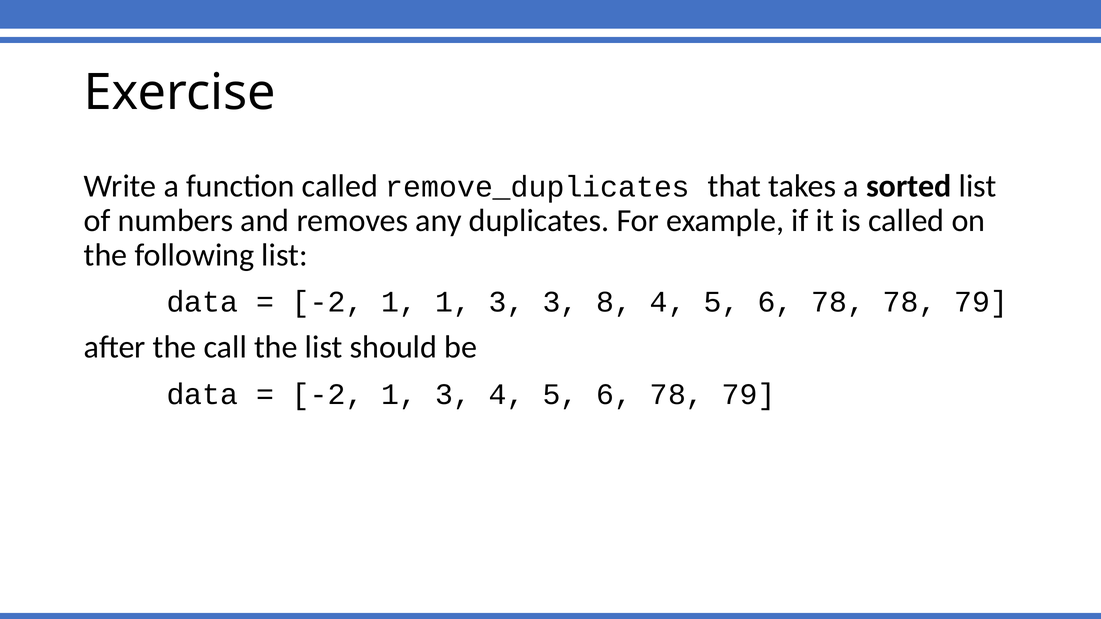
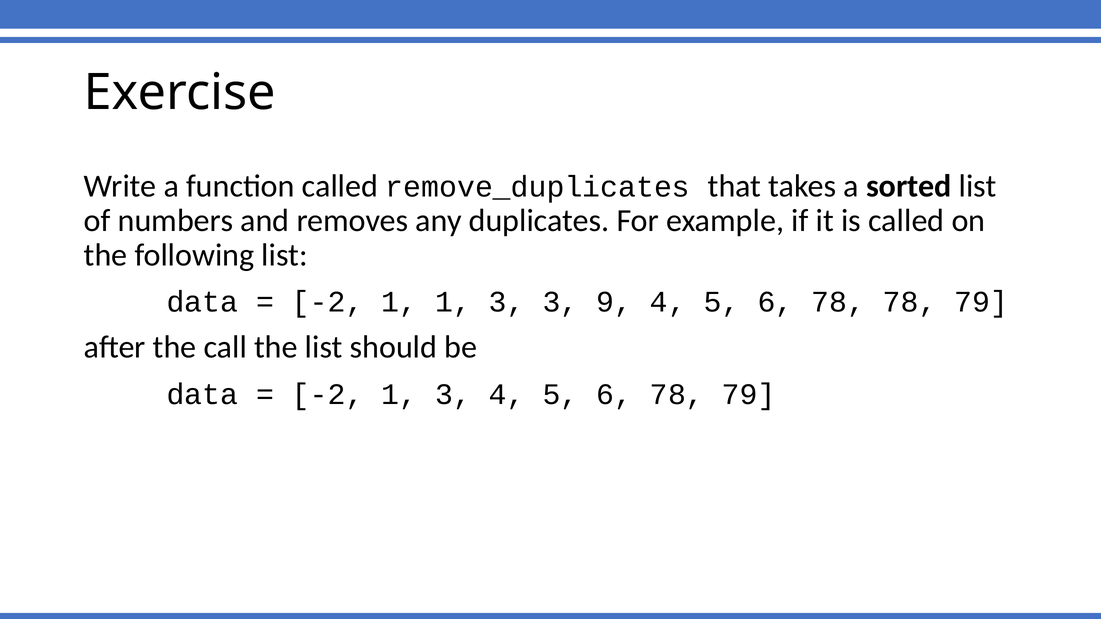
8: 8 -> 9
